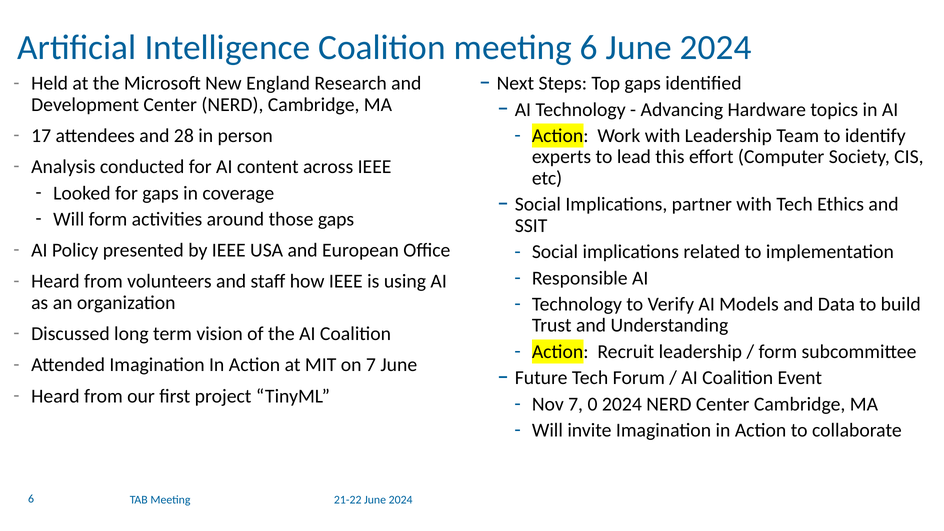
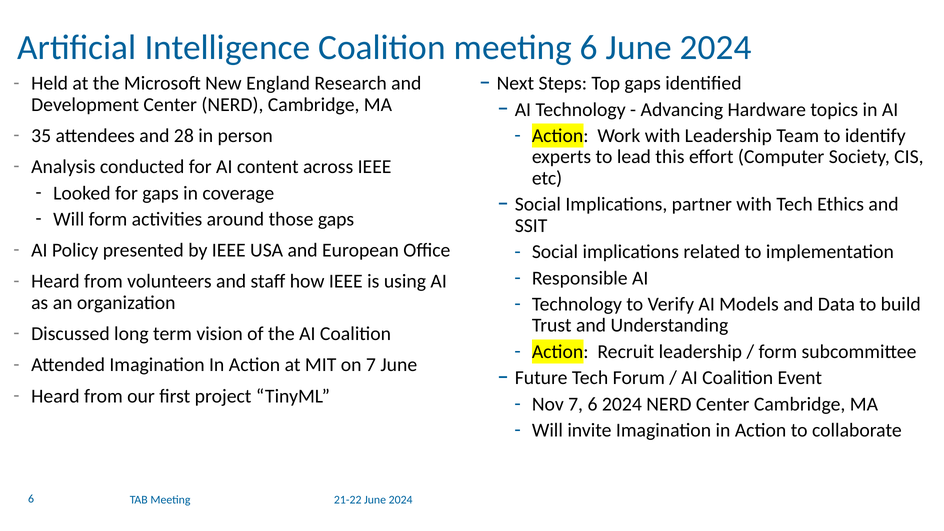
17: 17 -> 35
7 0: 0 -> 6
